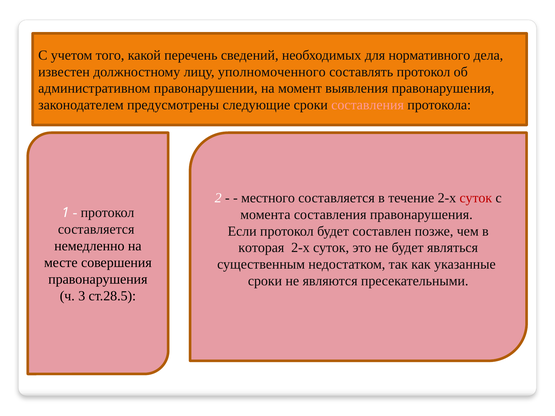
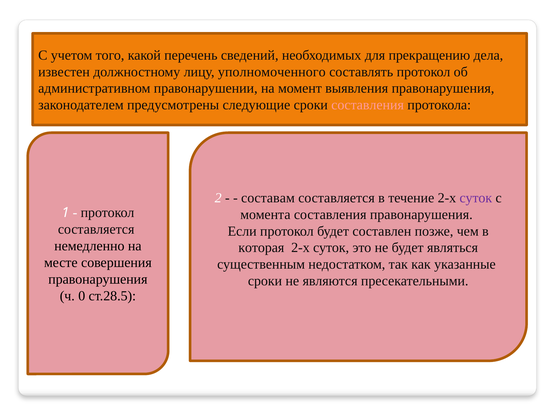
нормативного: нормативного -> прекращению
местного: местного -> составам
суток at (476, 198) colour: red -> purple
3: 3 -> 0
